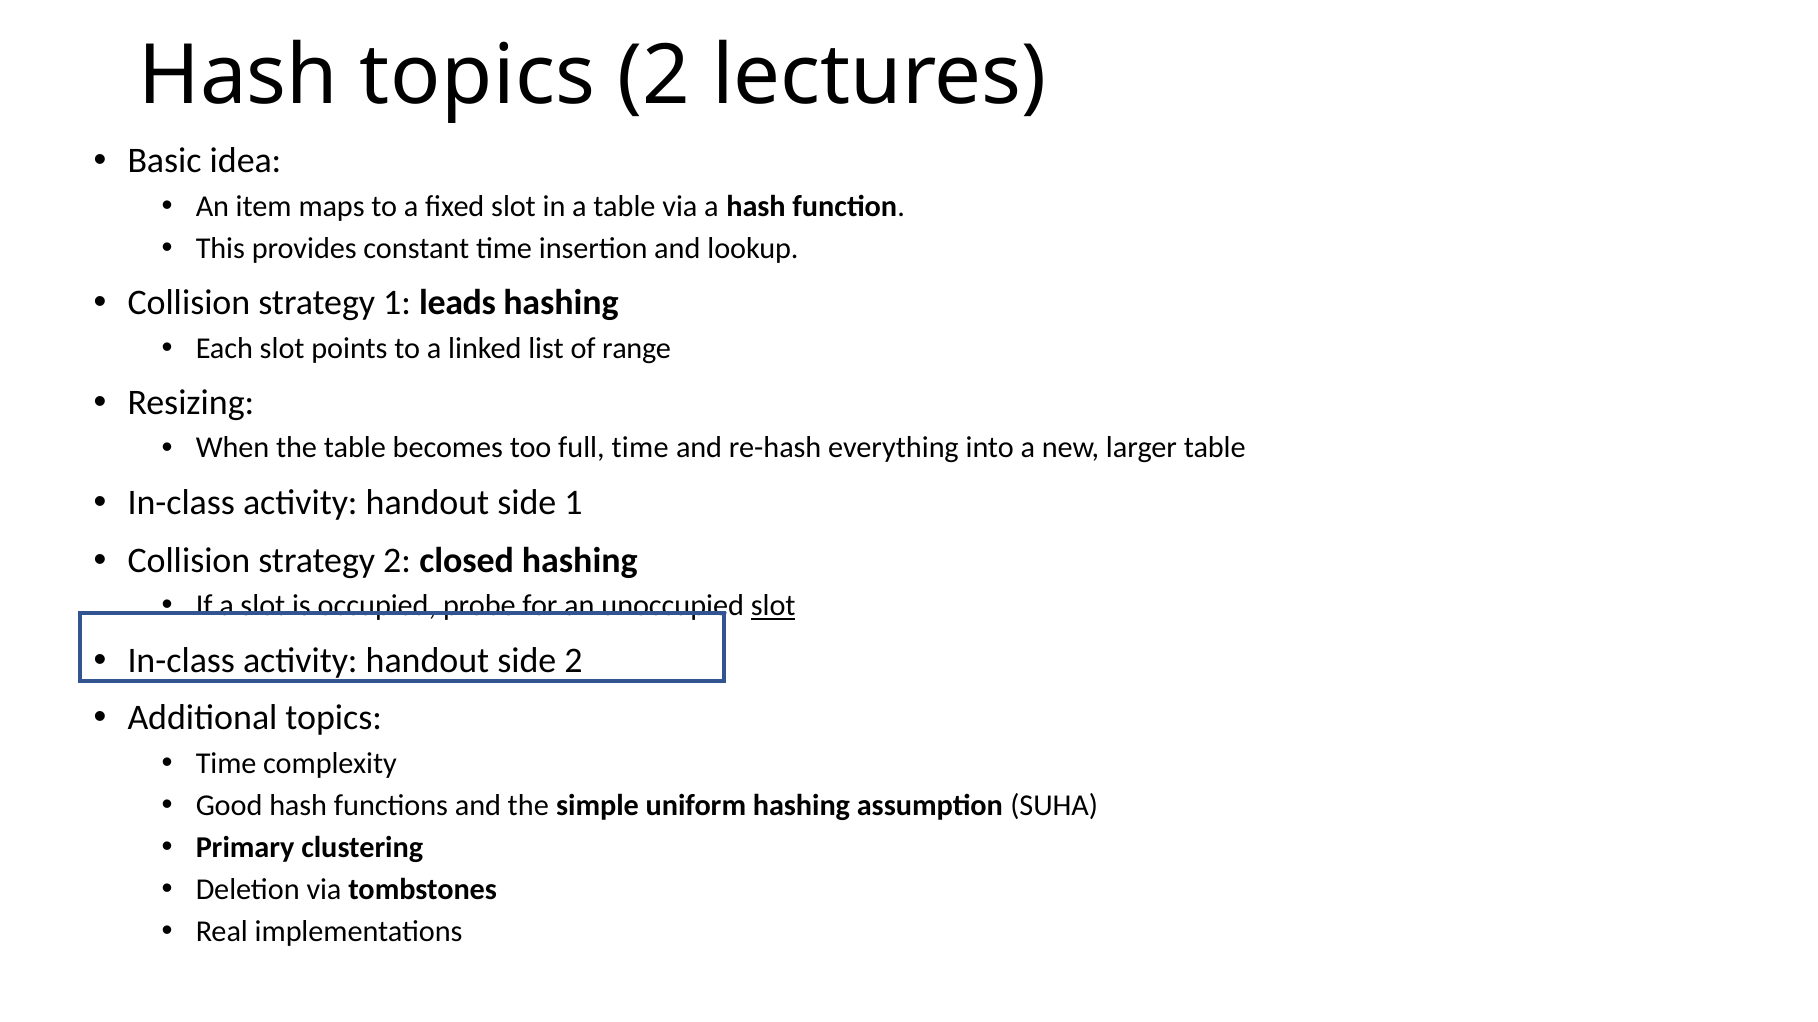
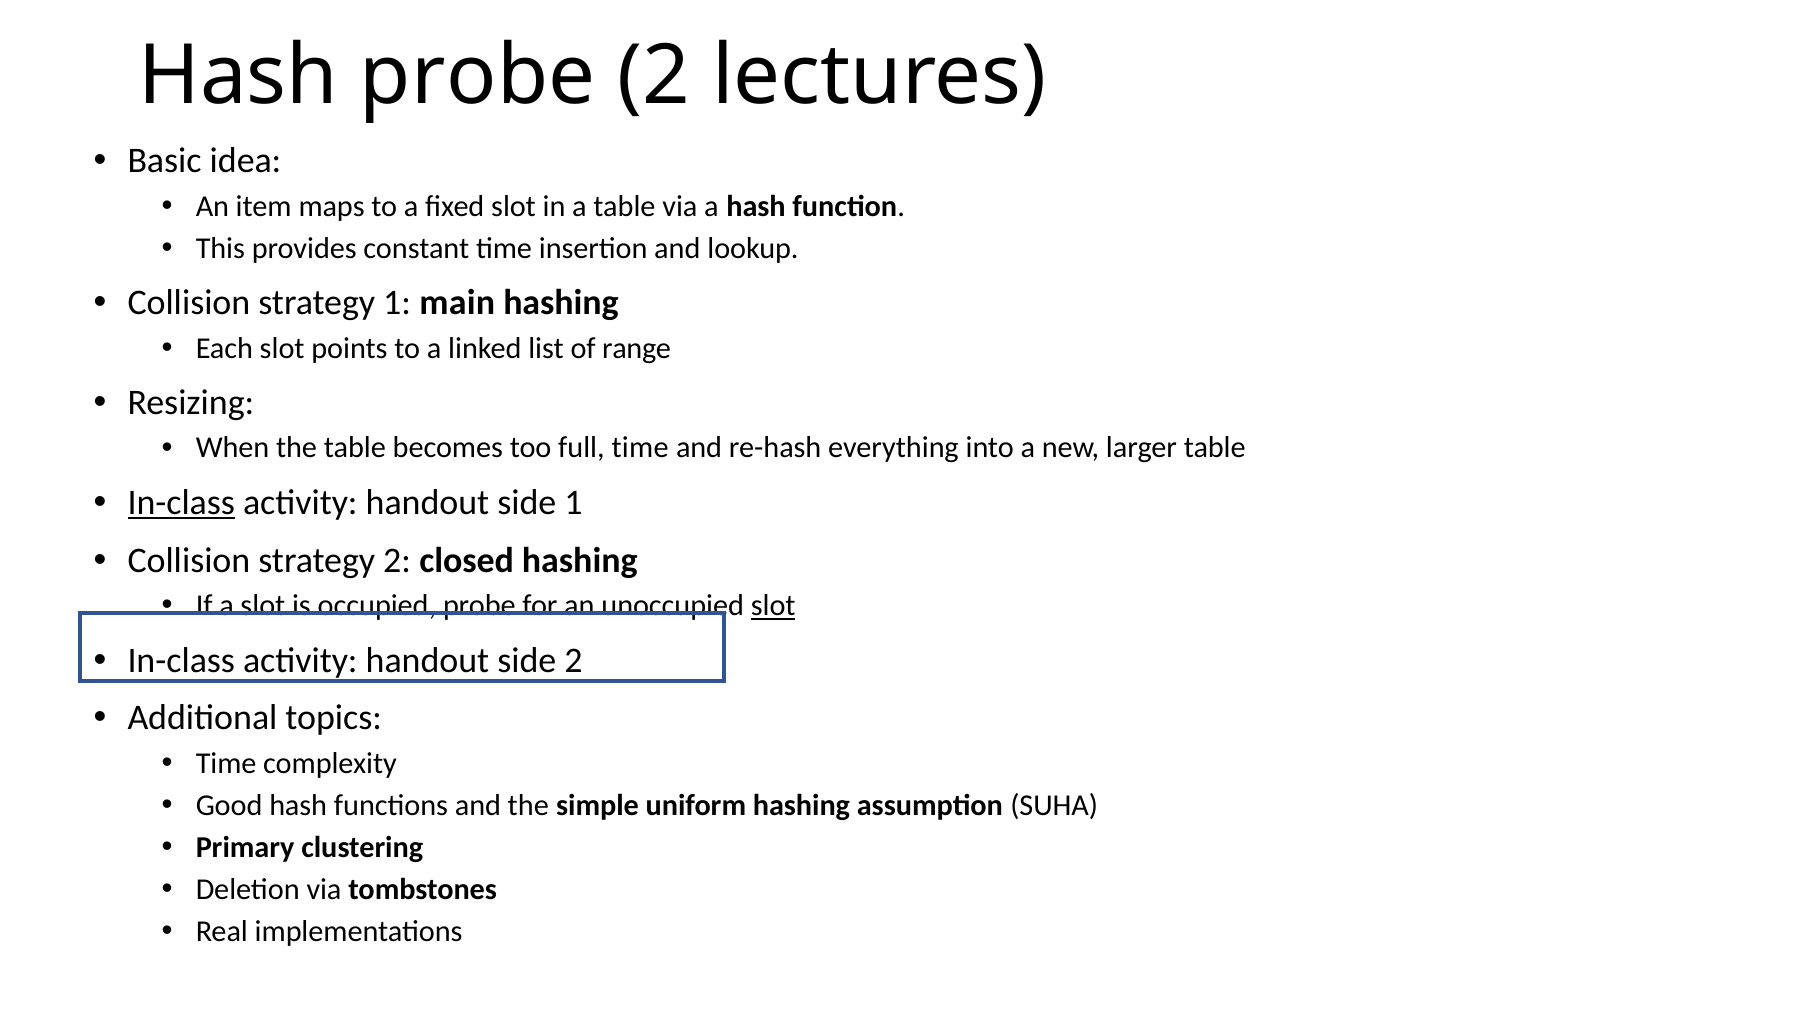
Hash topics: topics -> probe
leads: leads -> main
In-class at (181, 503) underline: none -> present
